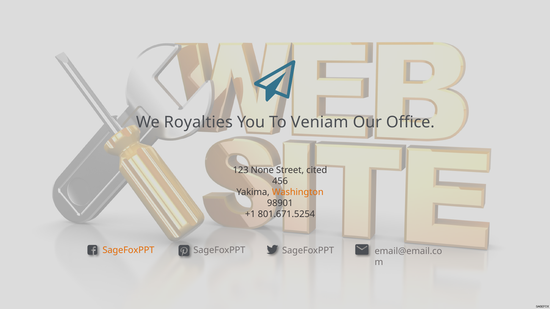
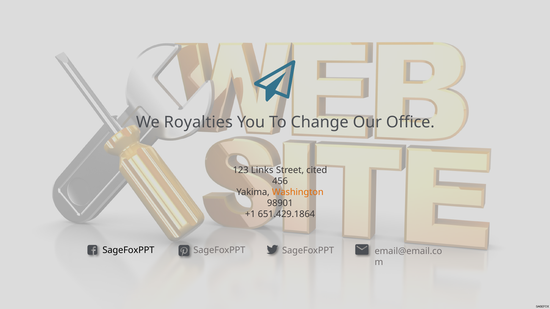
Veniam: Veniam -> Change
None: None -> Links
801.671.5254: 801.671.5254 -> 651.429.1864
SageFoxPPT at (128, 250) colour: orange -> black
